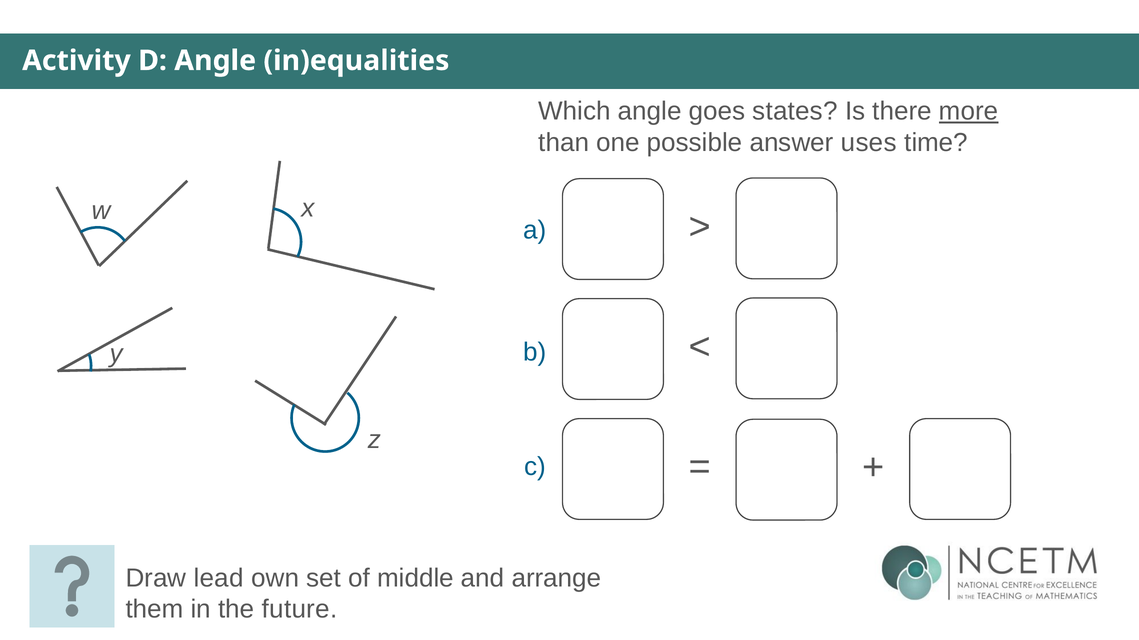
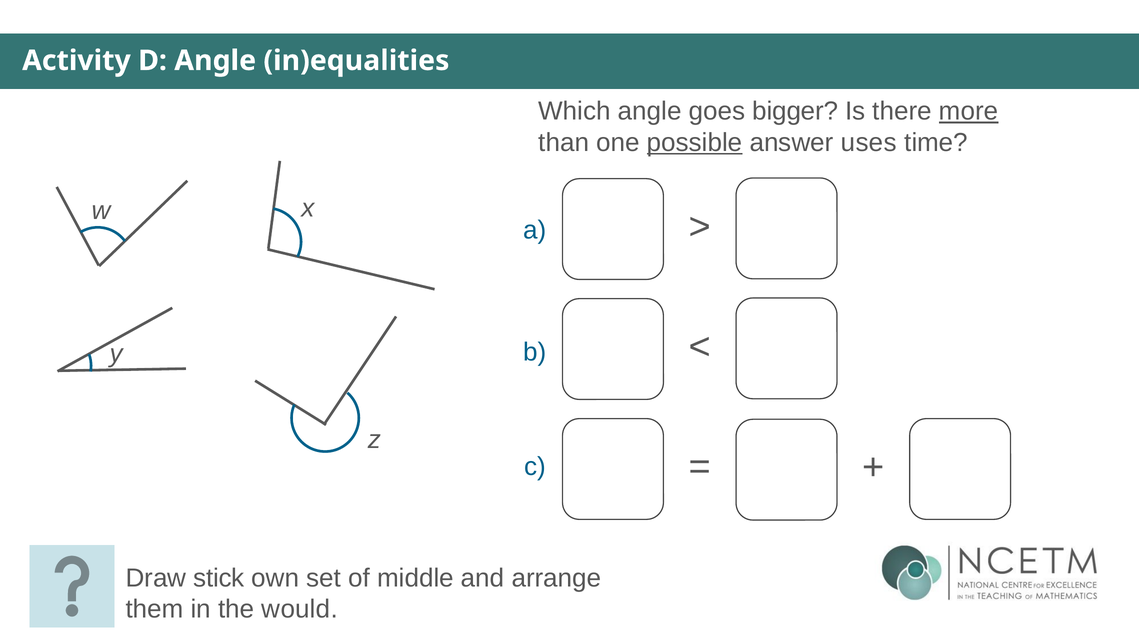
states: states -> bigger
possible underline: none -> present
lead: lead -> stick
future: future -> would
